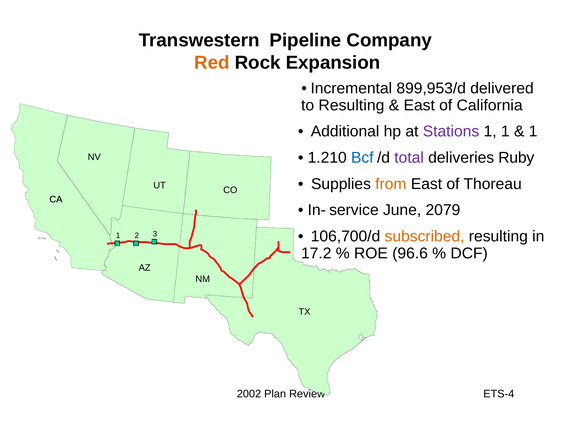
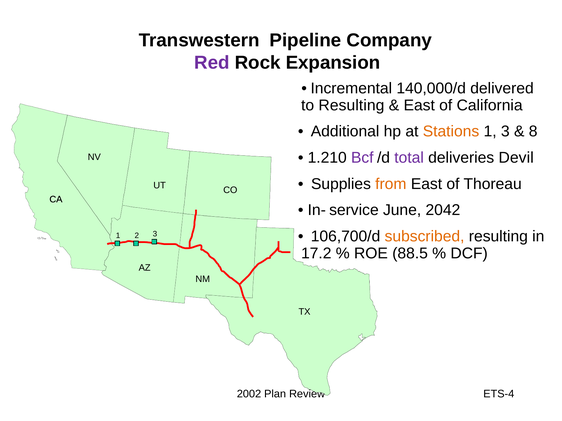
Red colour: orange -> purple
899,953/d: 899,953/d -> 140,000/d
Stations colour: purple -> orange
1 1: 1 -> 3
1 at (533, 132): 1 -> 8
Bcf colour: blue -> purple
Ruby: Ruby -> Devil
2079: 2079 -> 2042
96.6: 96.6 -> 88.5
